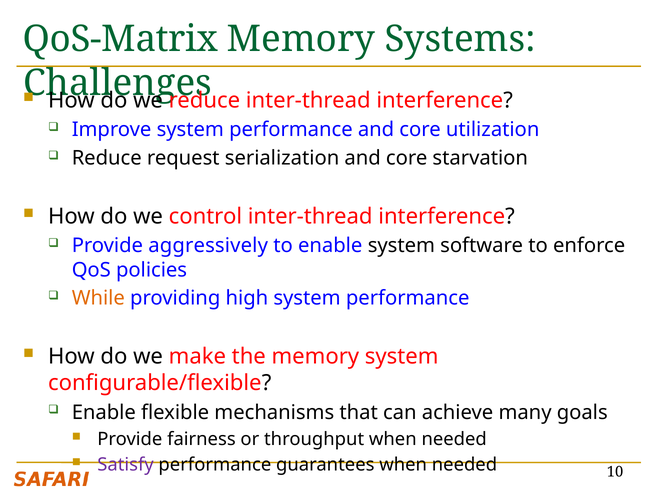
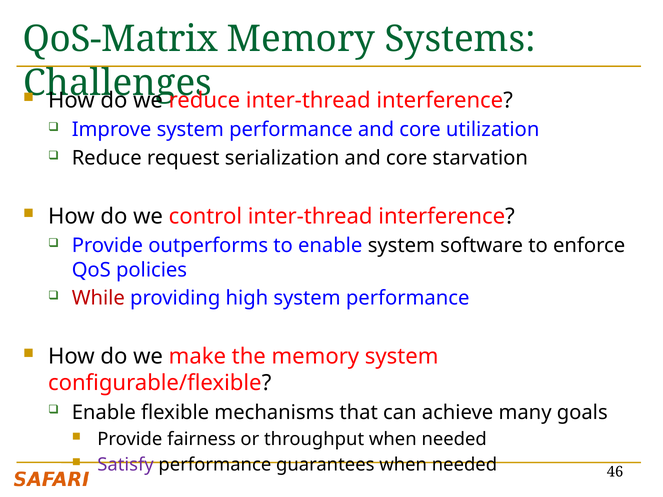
aggressively: aggressively -> outperforms
While colour: orange -> red
10: 10 -> 46
